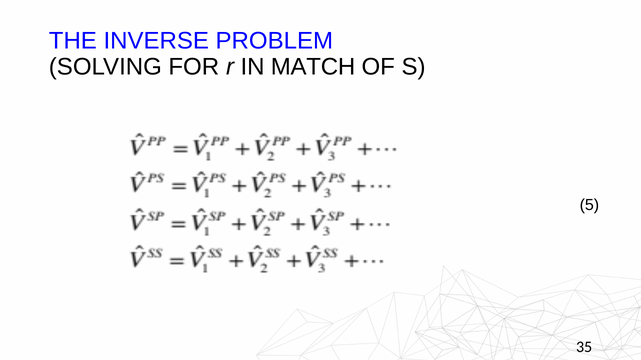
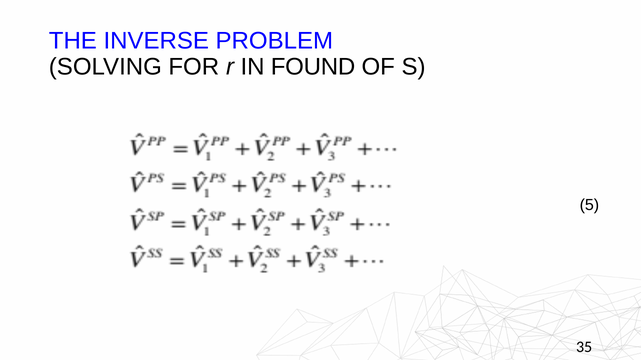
MATCH: MATCH -> FOUND
